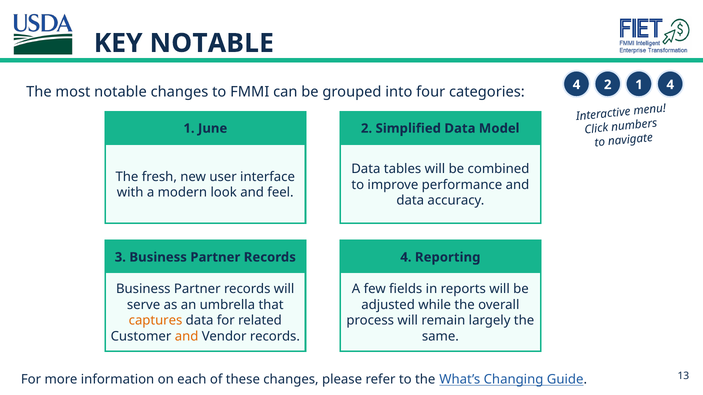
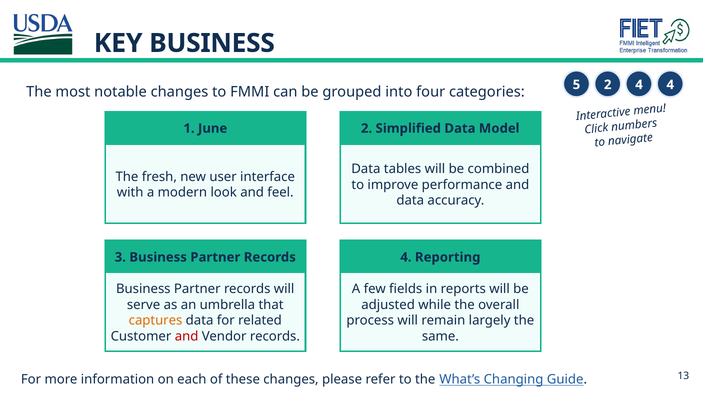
KEY NOTABLE: NOTABLE -> BUSINESS
categories 4: 4 -> 5
2 1: 1 -> 4
and at (187, 337) colour: orange -> red
